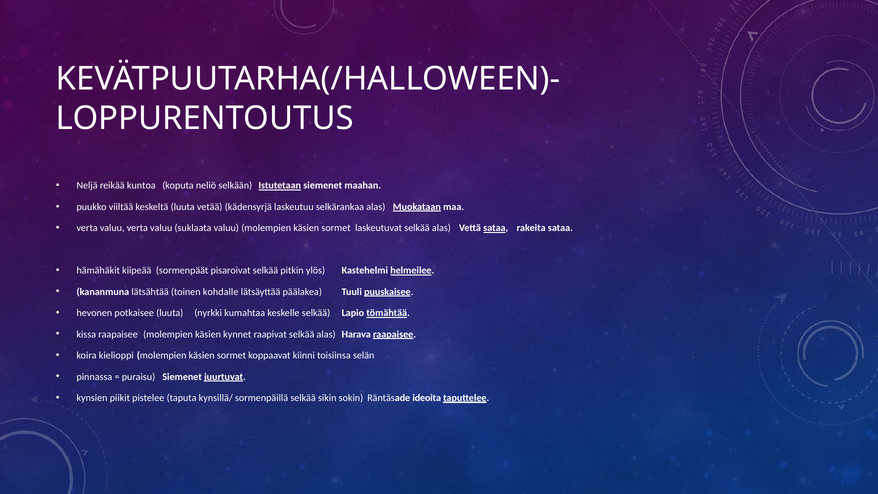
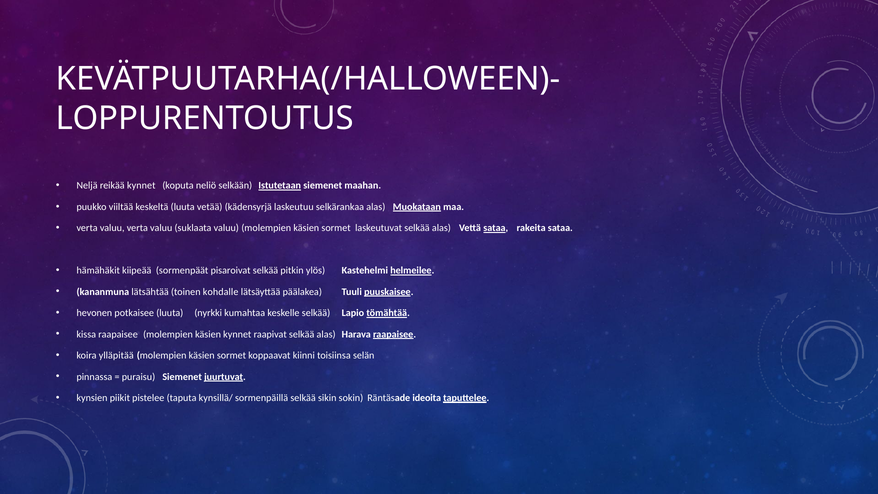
reikää kuntoa: kuntoa -> kynnet
kielioppi: kielioppi -> ylläpitää
